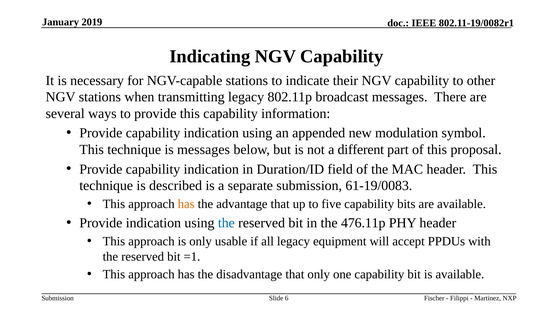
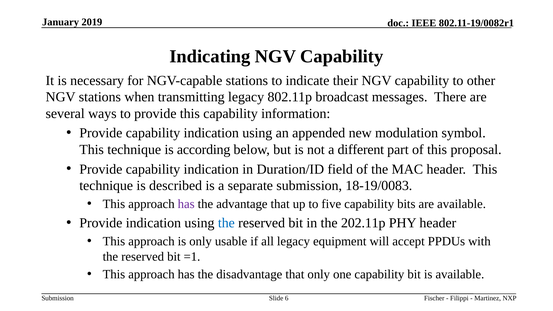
is messages: messages -> according
61-19/0083: 61-19/0083 -> 18-19/0083
has at (186, 204) colour: orange -> purple
476.11p: 476.11p -> 202.11p
